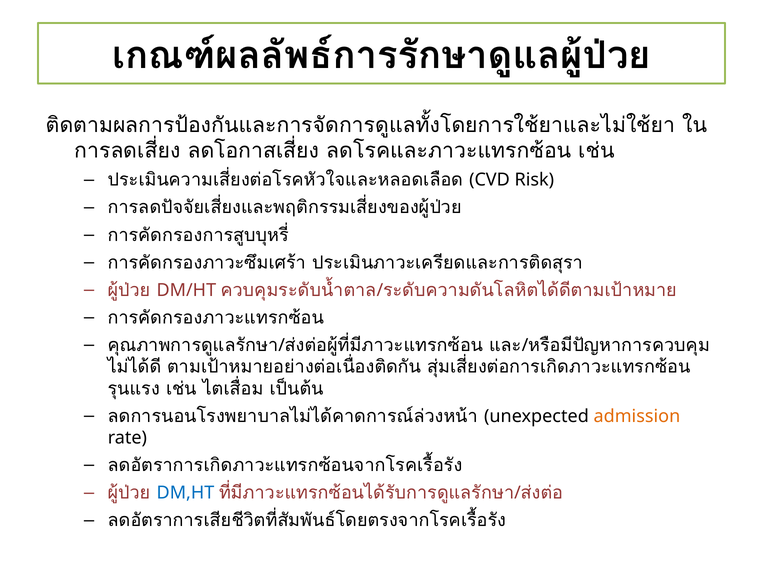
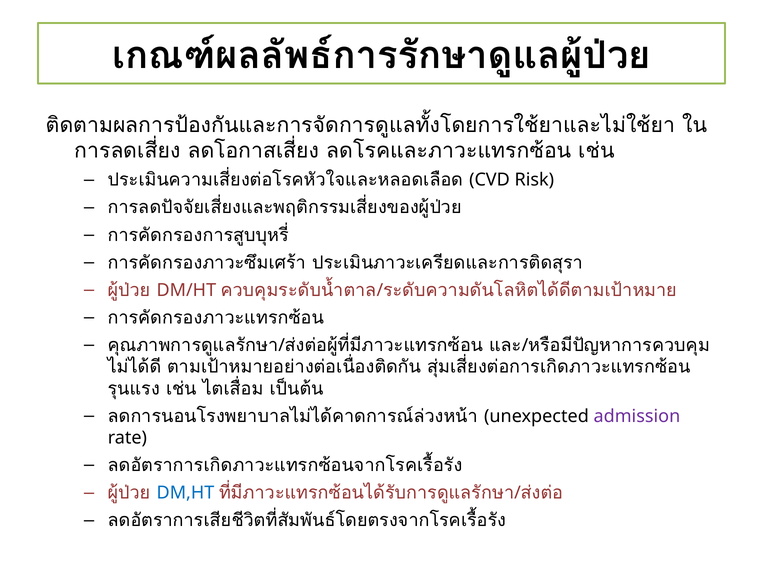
admission colour: orange -> purple
